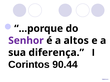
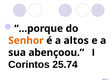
Senhor colour: purple -> orange
diferença: diferença -> abençoou
90.44: 90.44 -> 25.74
